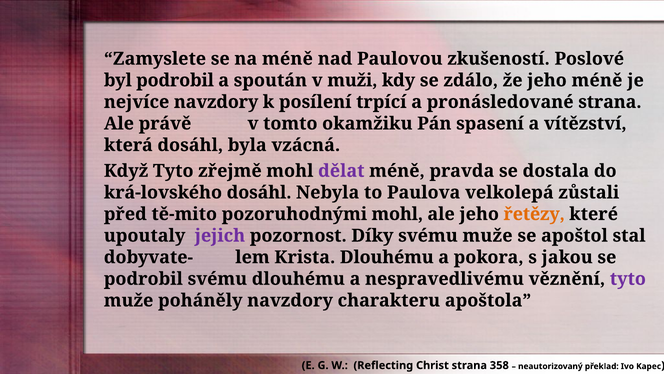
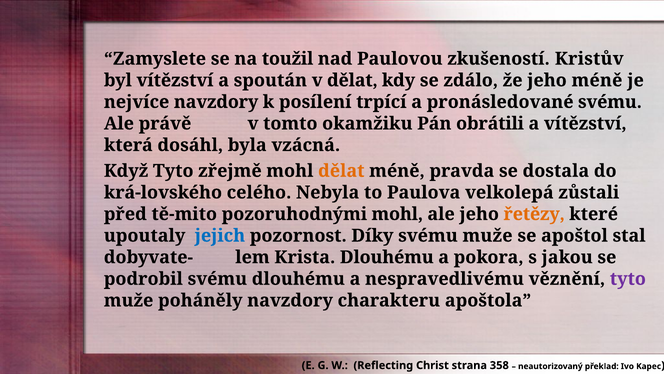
na méně: méně -> toužil
Poslové: Poslové -> Kristův
byl podrobil: podrobil -> vítězství
v muži: muži -> dělat
pronásledované strana: strana -> svému
spasení: spasení -> obrátili
dělat at (341, 171) colour: purple -> orange
krá-lovského dosáhl: dosáhl -> celého
jejich colour: purple -> blue
